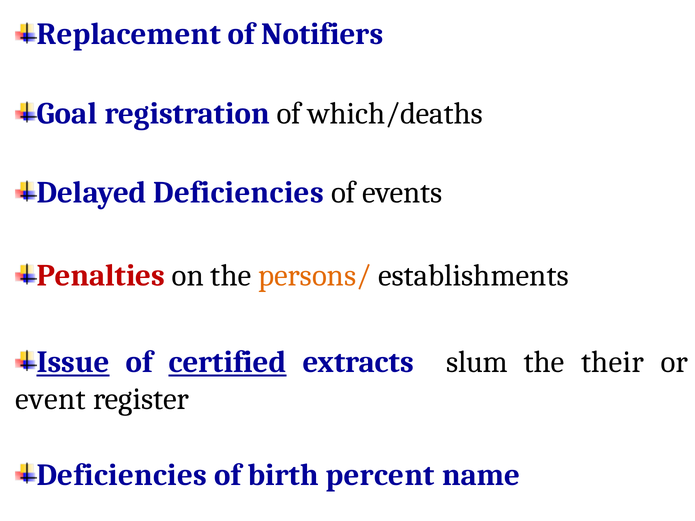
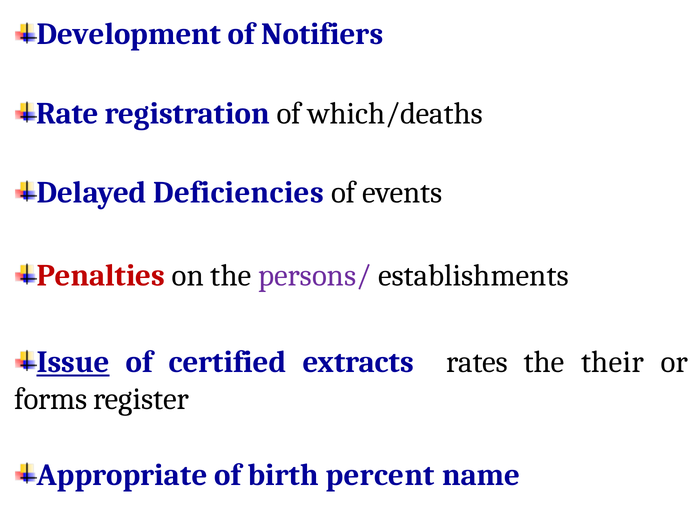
Replacement: Replacement -> Development
Goal: Goal -> Rate
persons/ colour: orange -> purple
certified underline: present -> none
slum: slum -> rates
event: event -> forms
Deficiencies at (122, 475): Deficiencies -> Appropriate
